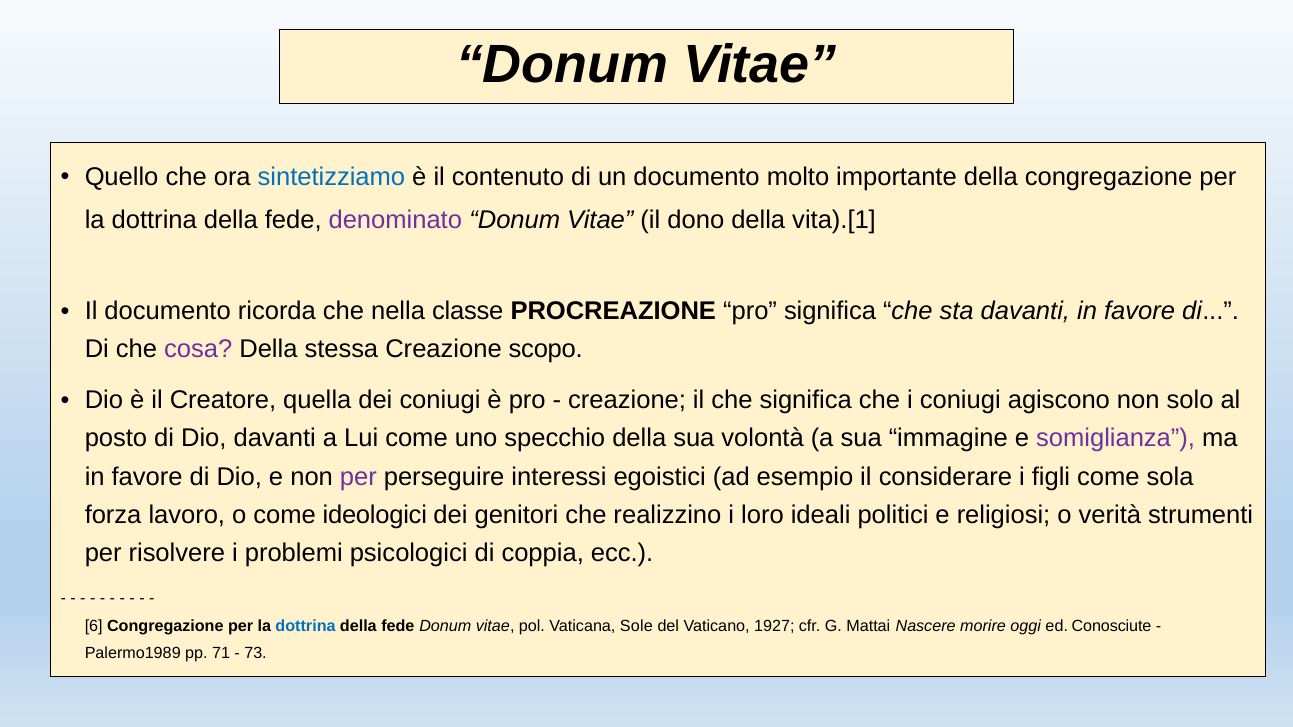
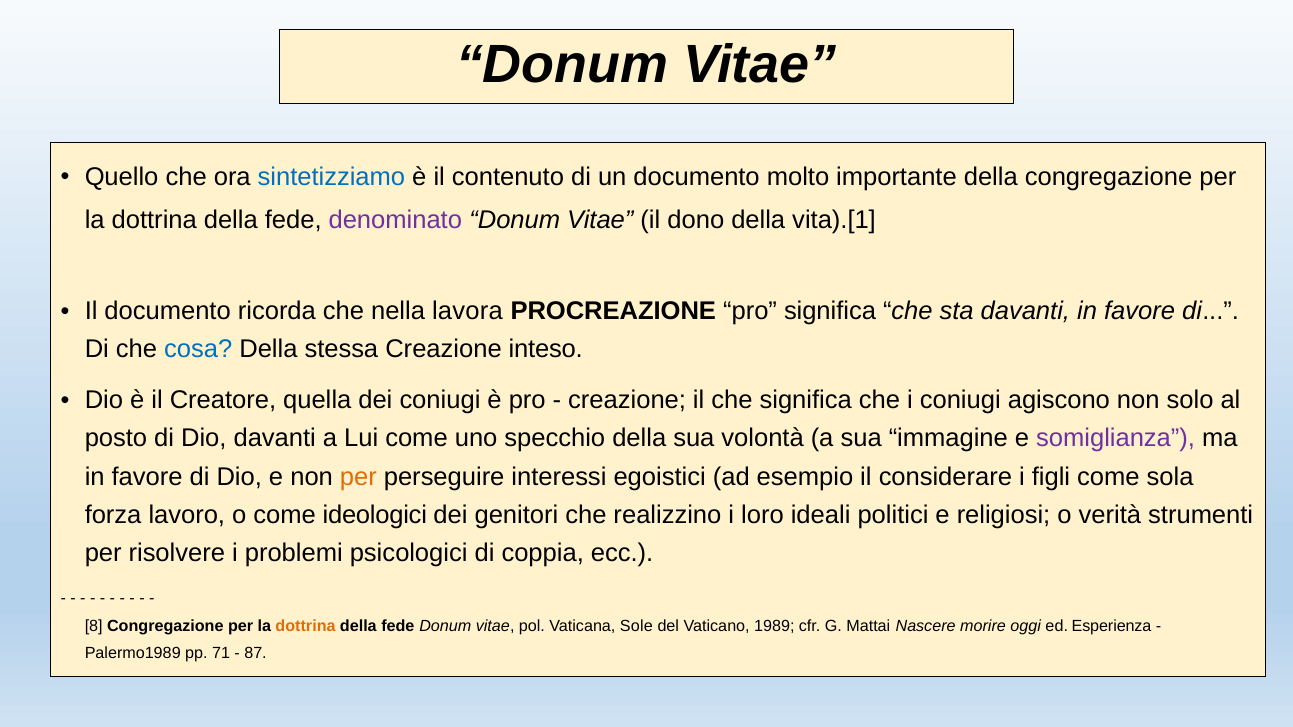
classe: classe -> lavora
cosa colour: purple -> blue
scopo: scopo -> inteso
per at (358, 477) colour: purple -> orange
6: 6 -> 8
dottrina at (306, 626) colour: blue -> orange
1927: 1927 -> 1989
Conosciute: Conosciute -> Esperienza
73: 73 -> 87
